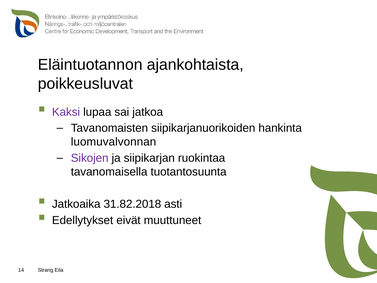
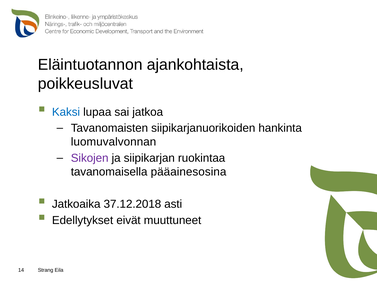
Kaksi colour: purple -> blue
tuotantosuunta: tuotantosuunta -> pääainesosina
31.82.2018: 31.82.2018 -> 37.12.2018
